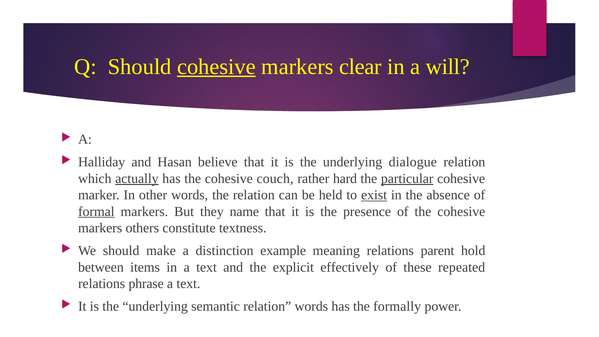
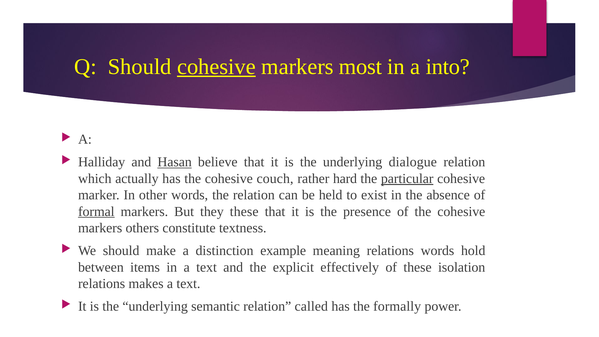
clear: clear -> most
will: will -> into
Hasan underline: none -> present
actually underline: present -> none
exist underline: present -> none
they name: name -> these
relations parent: parent -> words
repeated: repeated -> isolation
phrase: phrase -> makes
relation words: words -> called
